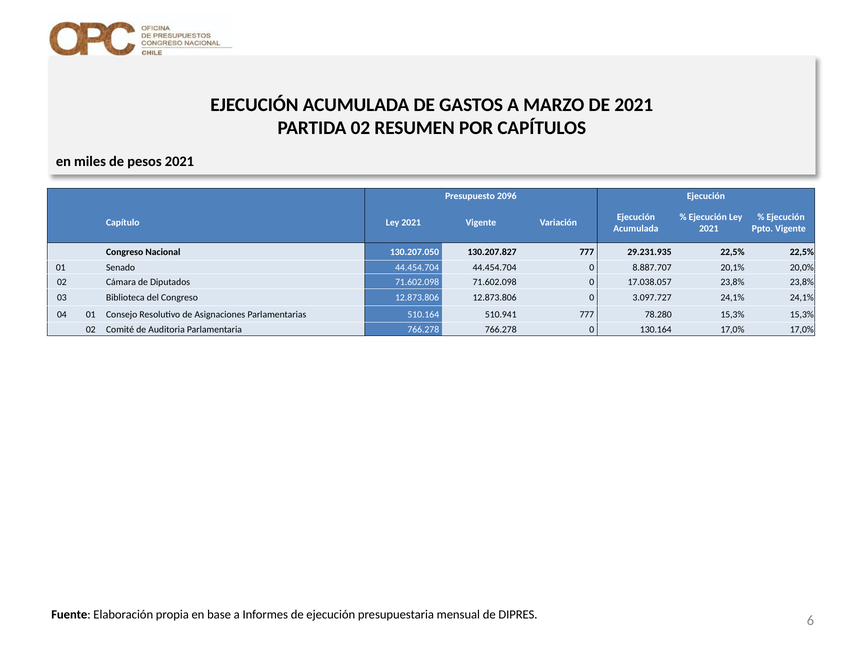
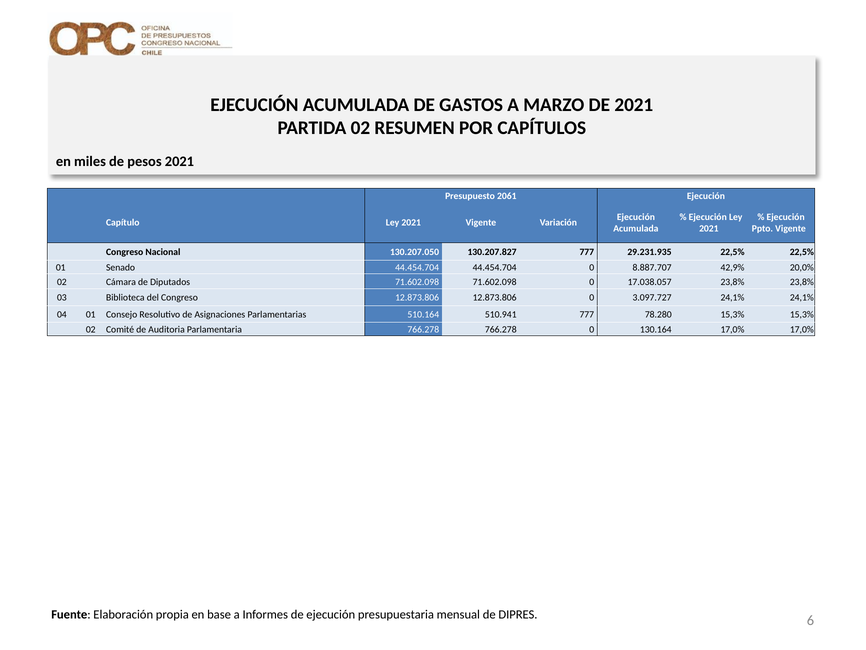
2096: 2096 -> 2061
20,1%: 20,1% -> 42,9%
